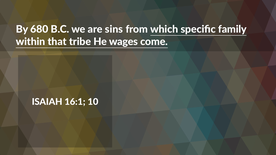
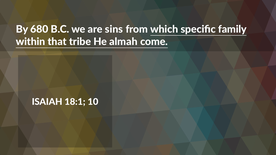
wages: wages -> almah
16:1: 16:1 -> 18:1
